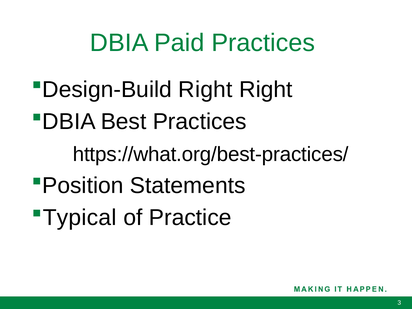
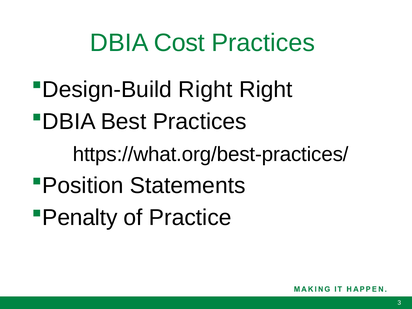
Paid: Paid -> Cost
Typical: Typical -> Penalty
